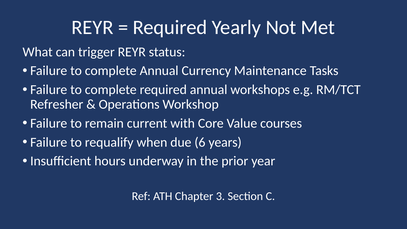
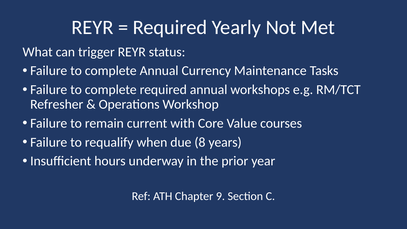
6: 6 -> 8
3: 3 -> 9
